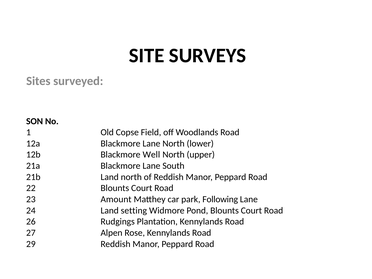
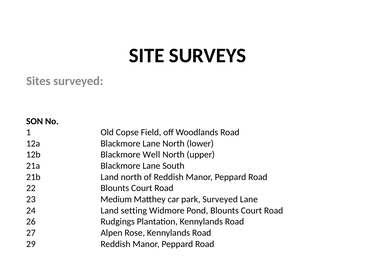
Amount: Amount -> Medium
park Following: Following -> Surveyed
